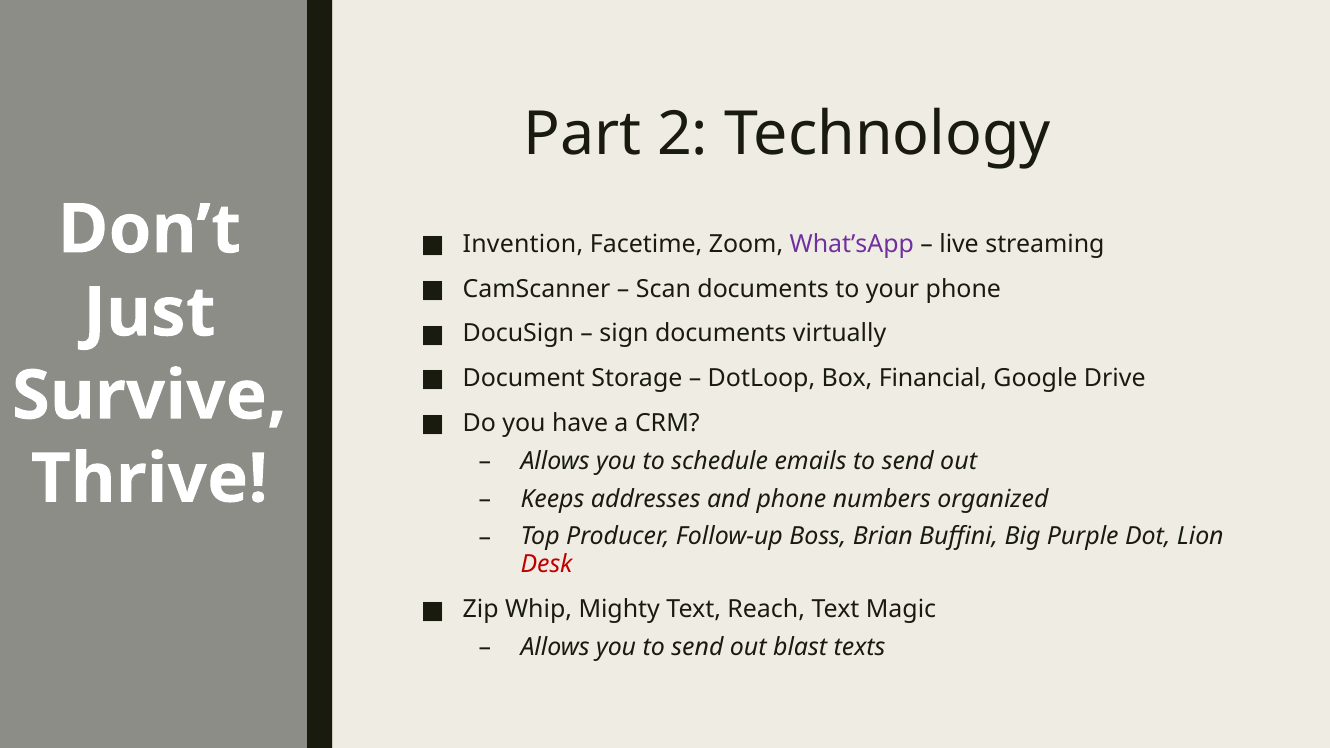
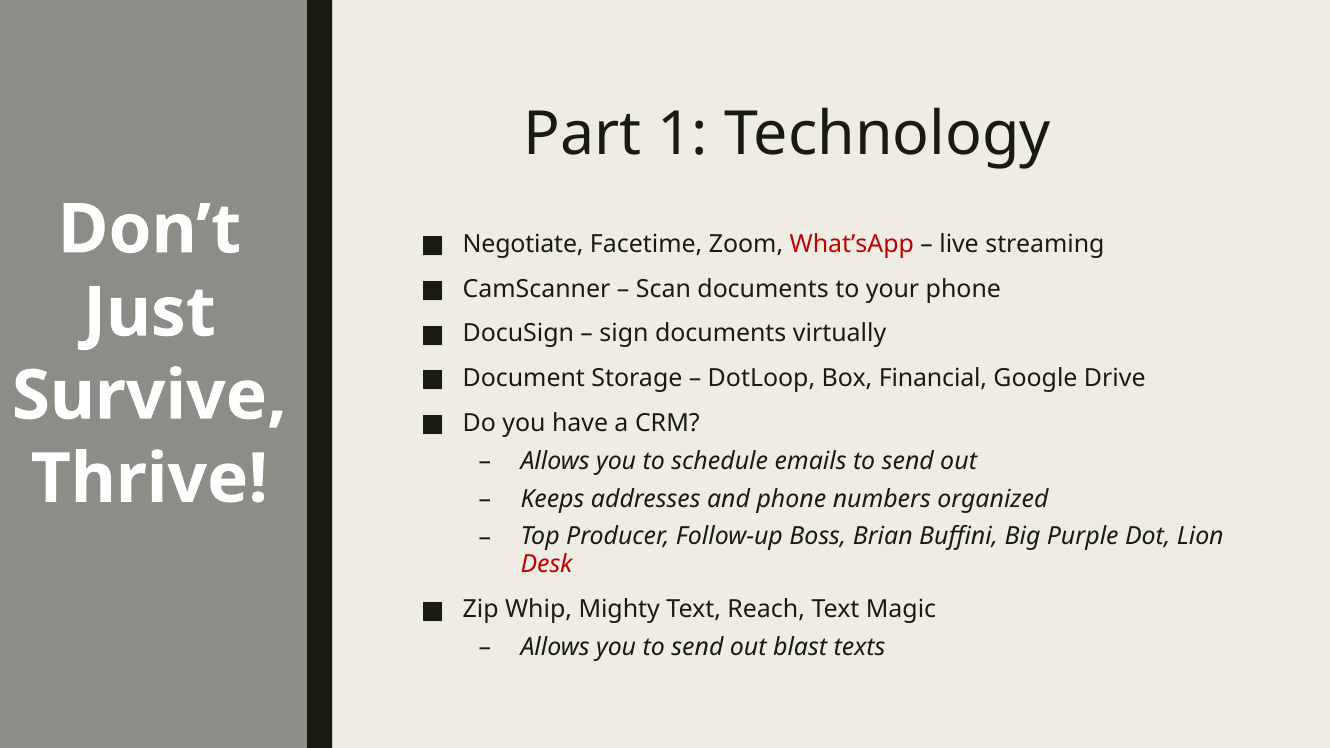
2: 2 -> 1
Invention: Invention -> Negotiate
What’sApp colour: purple -> red
